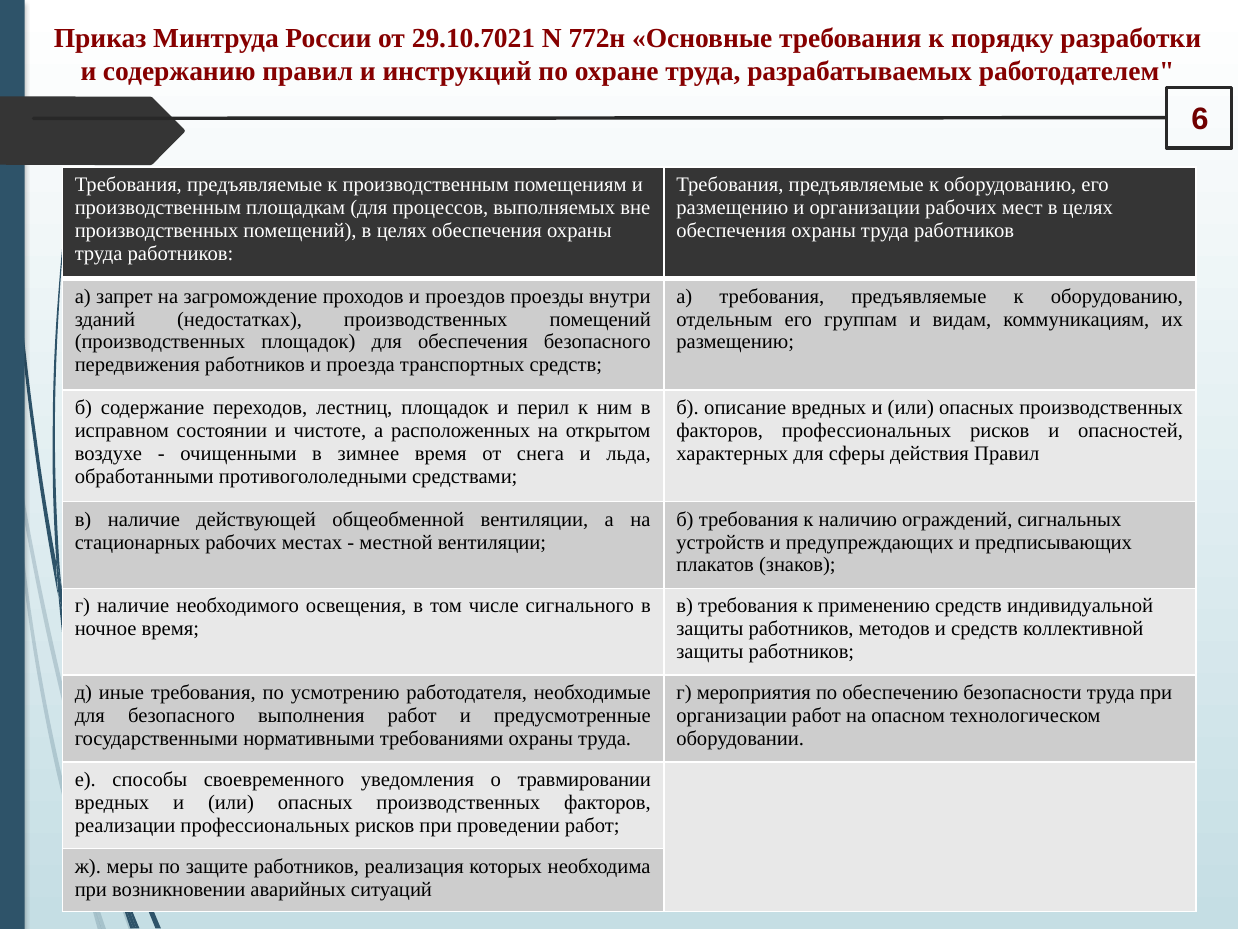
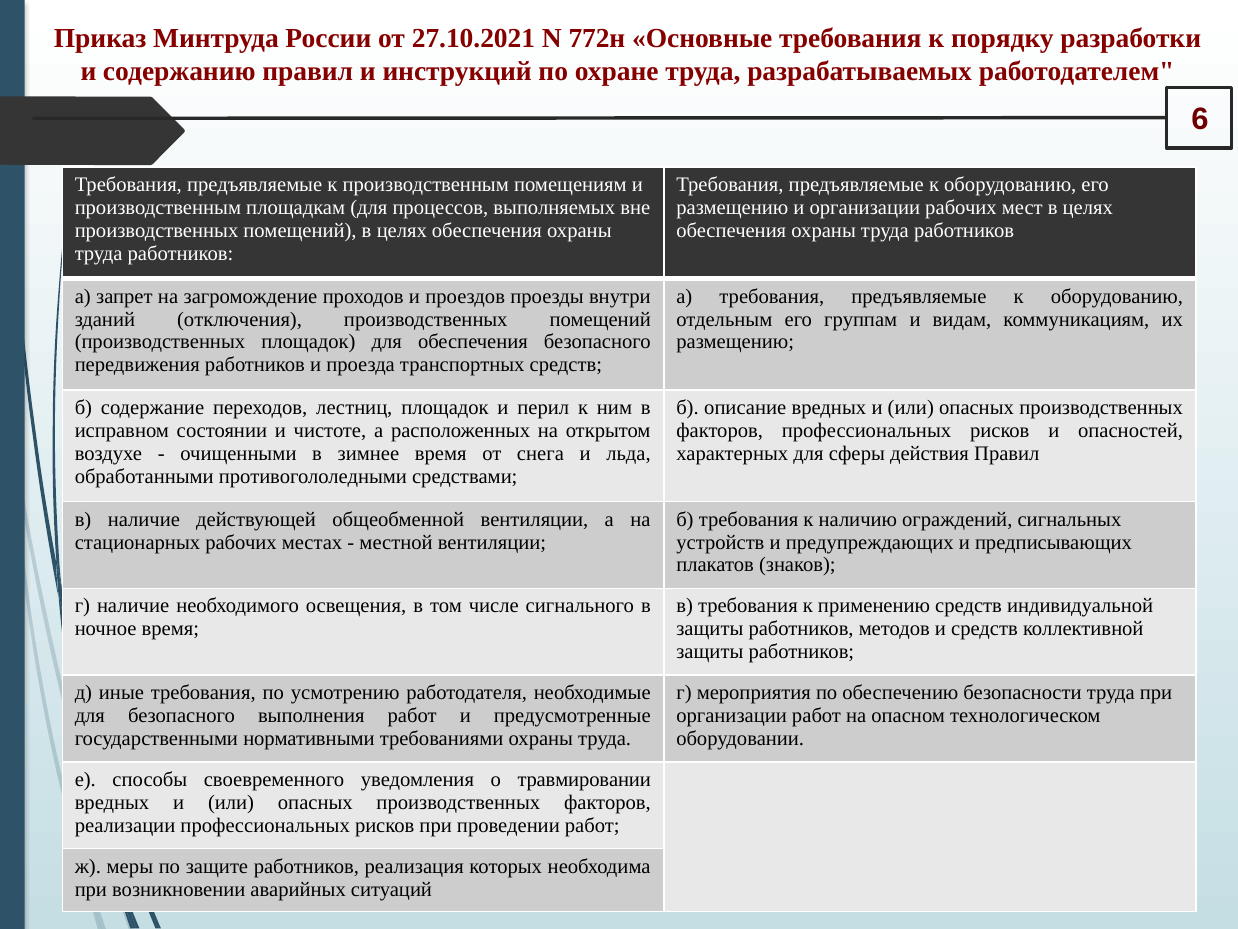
29.10.7021: 29.10.7021 -> 27.10.2021
недостатках: недостатках -> отключения
